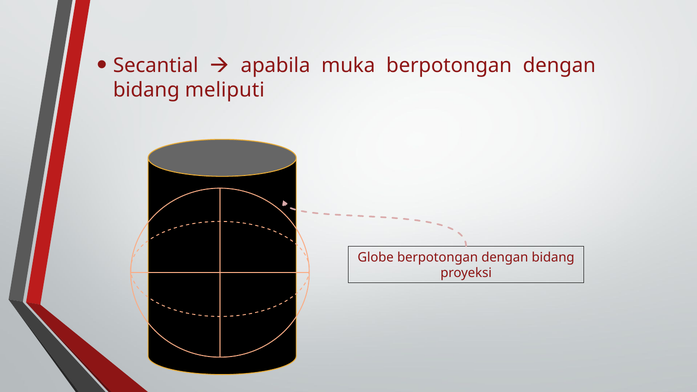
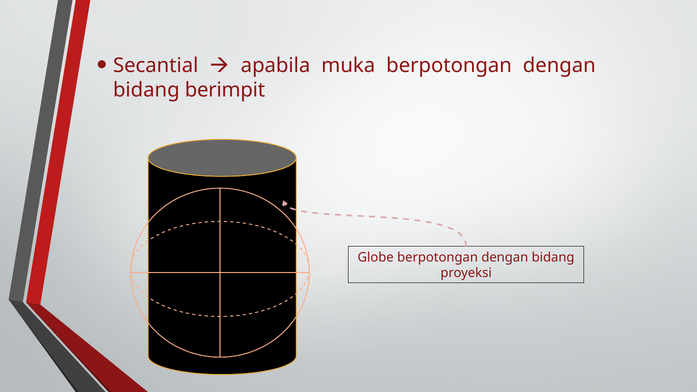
meliputi: meliputi -> berimpit
